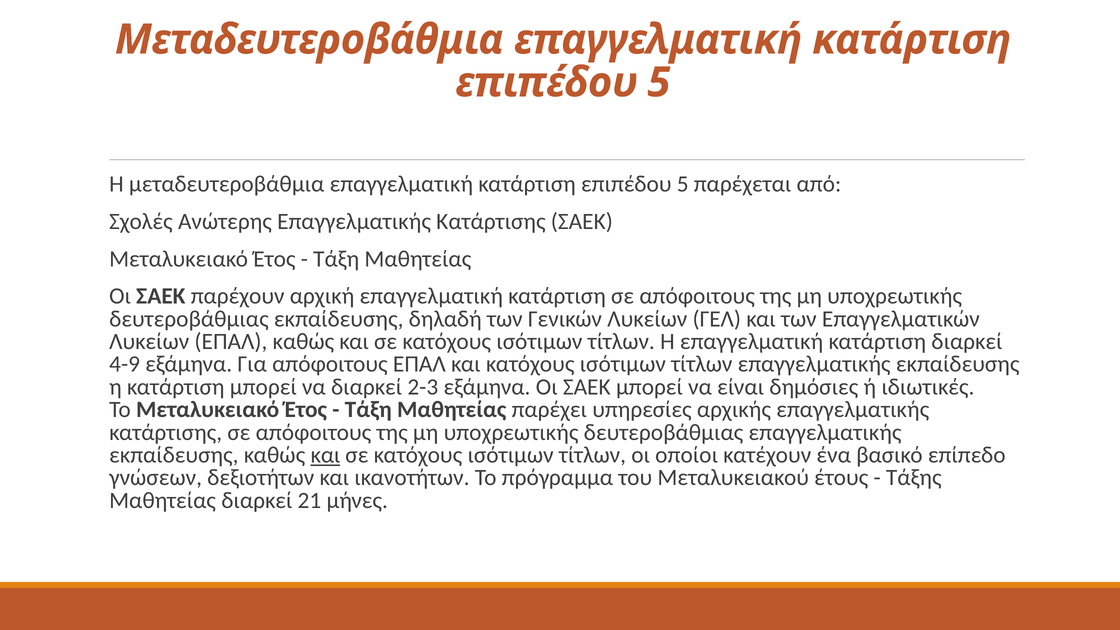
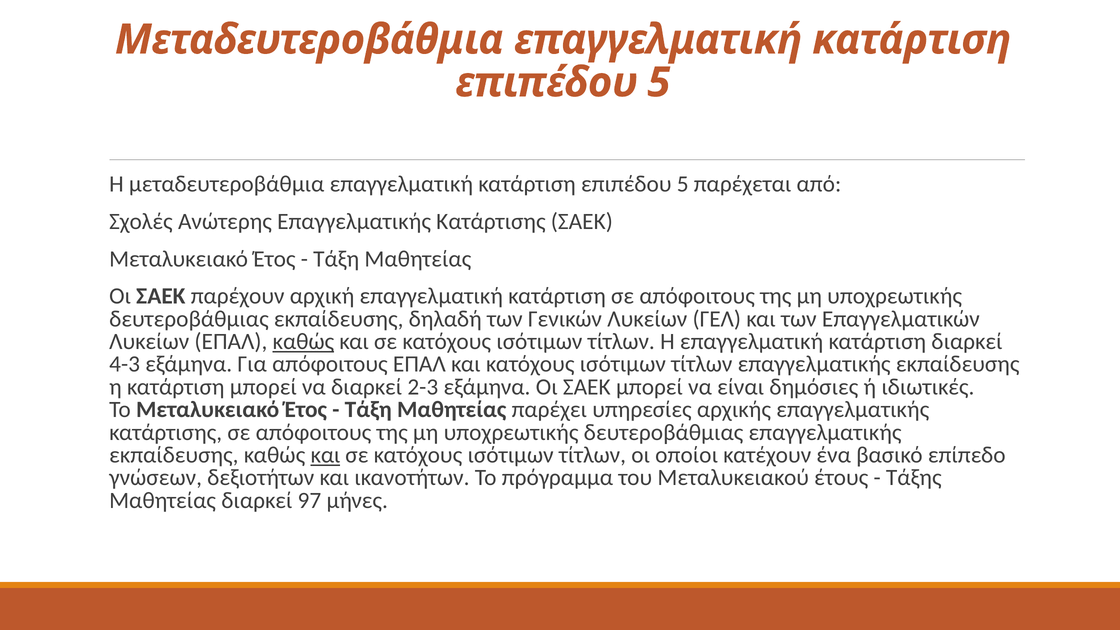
καθώς at (303, 342) underline: none -> present
4-9: 4-9 -> 4-3
21: 21 -> 97
